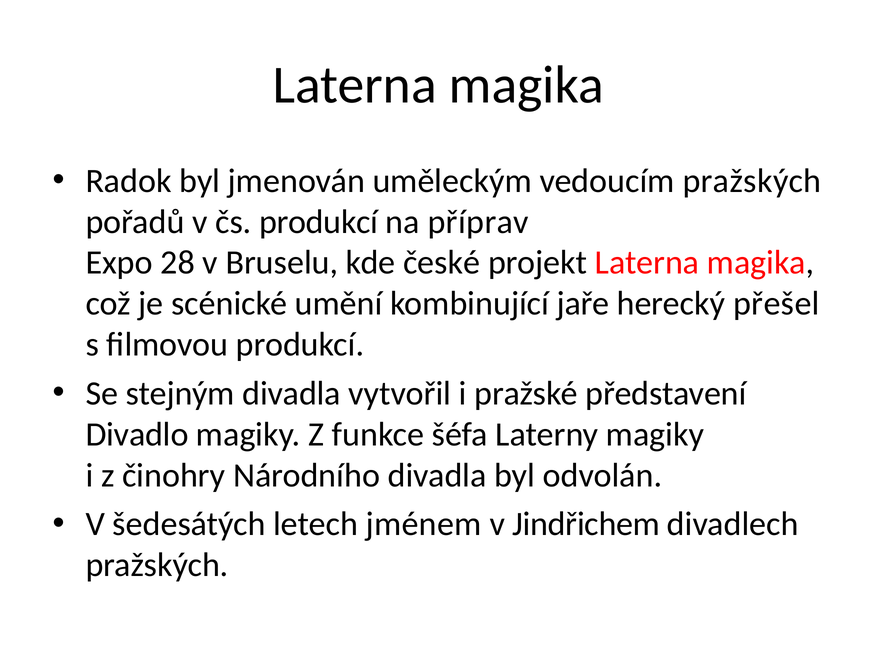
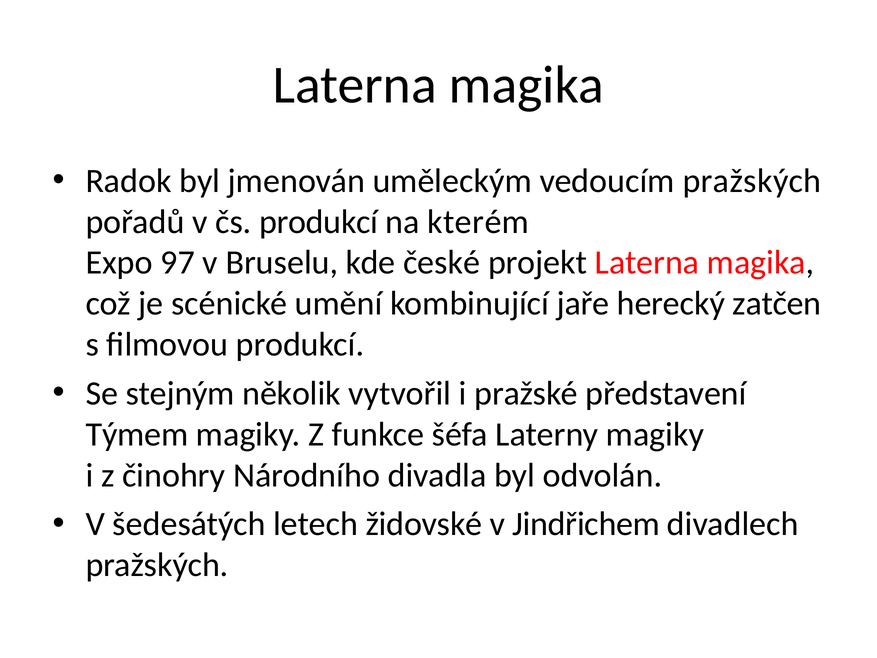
příprav: příprav -> kterém
28: 28 -> 97
přešel: přešel -> zatčen
stejným divadla: divadla -> několik
Divadlo: Divadlo -> Týmem
jménem: jménem -> židovské
